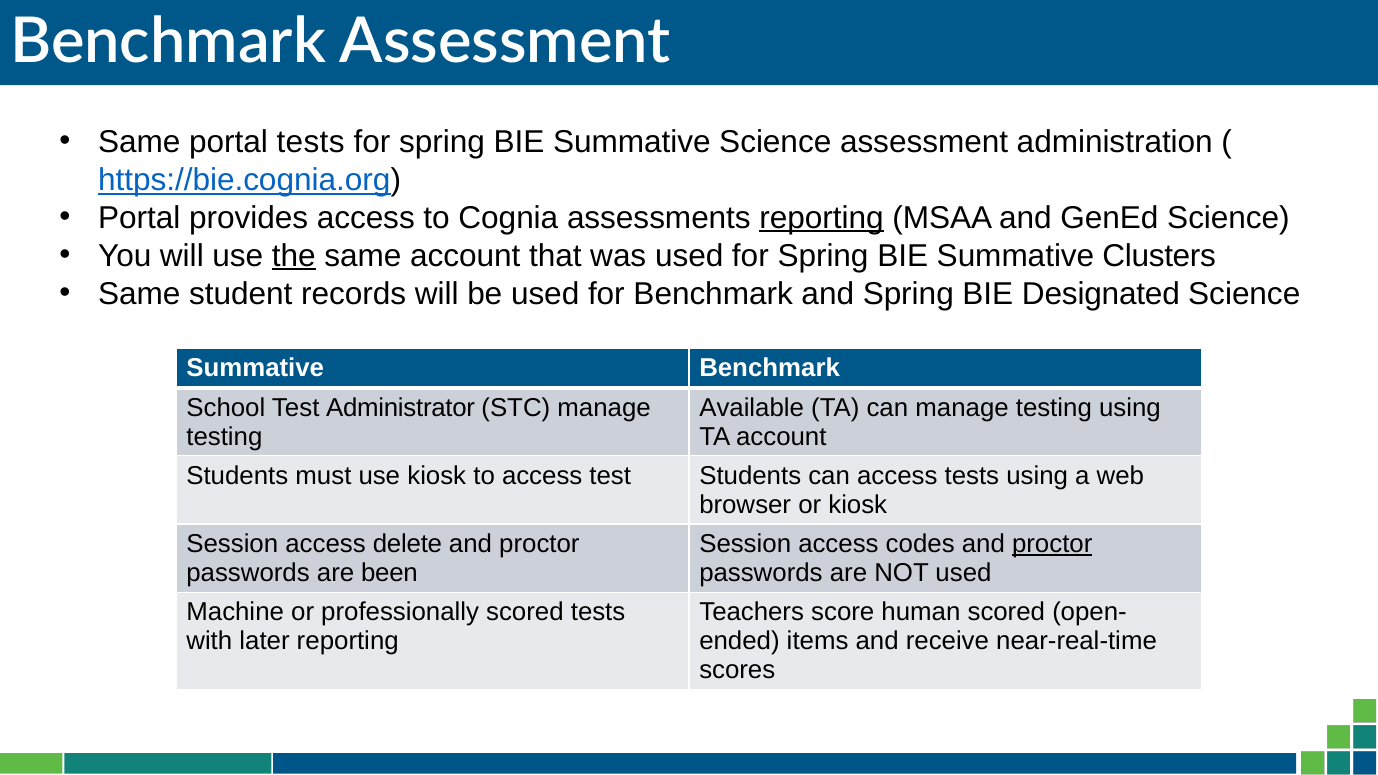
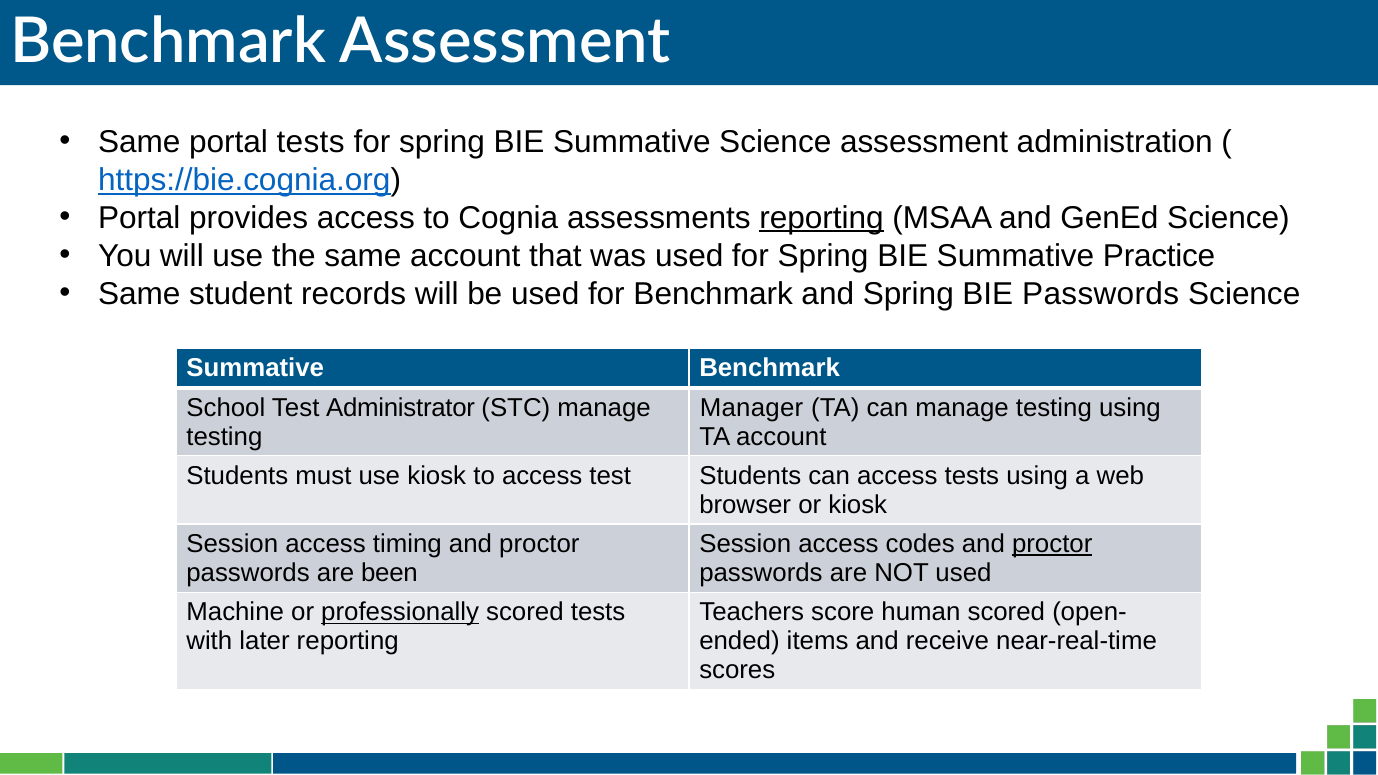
the underline: present -> none
Clusters: Clusters -> Practice
BIE Designated: Designated -> Passwords
Available: Available -> Manager
delete: delete -> timing
professionally underline: none -> present
